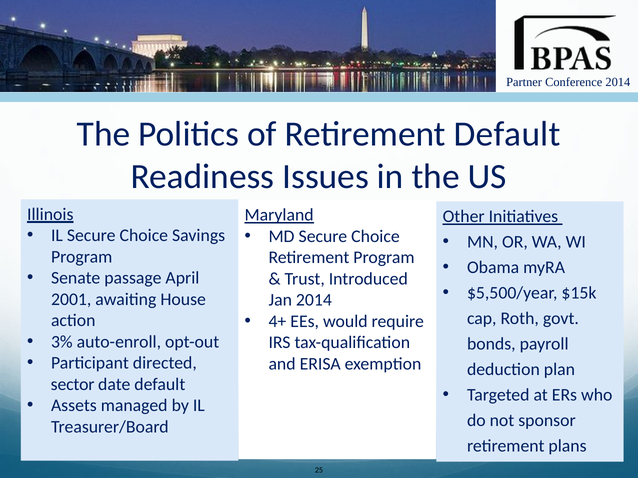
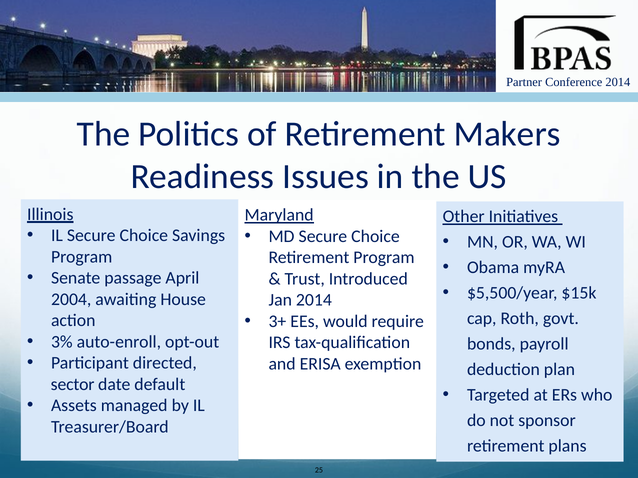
Retirement Default: Default -> Makers
2001: 2001 -> 2004
4+: 4+ -> 3+
